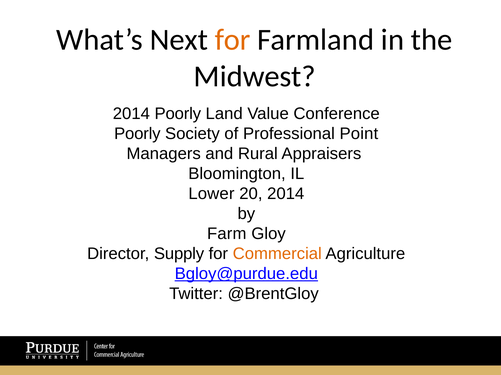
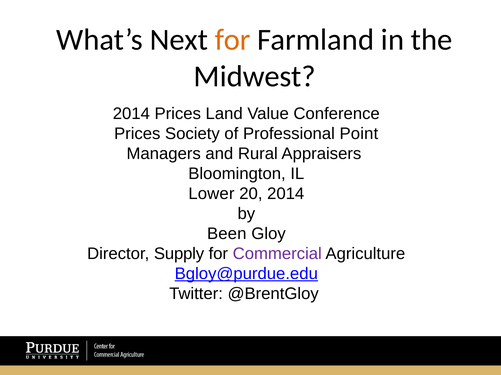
2014 Poorly: Poorly -> Prices
Poorly at (137, 134): Poorly -> Prices
Farm: Farm -> Been
Commercial colour: orange -> purple
